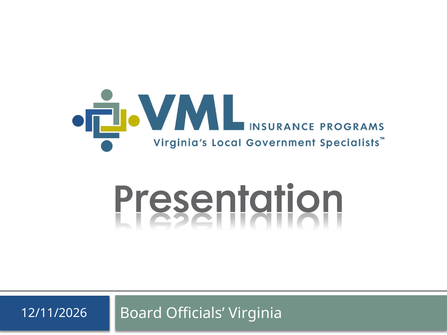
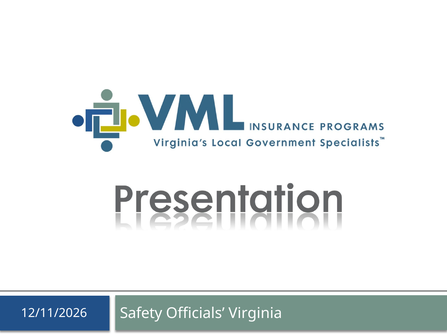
Board: Board -> Safety
